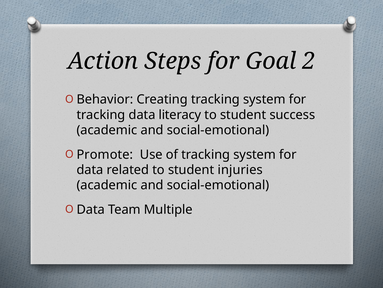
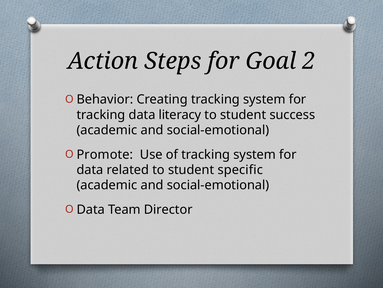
injuries: injuries -> specific
Multiple: Multiple -> Director
